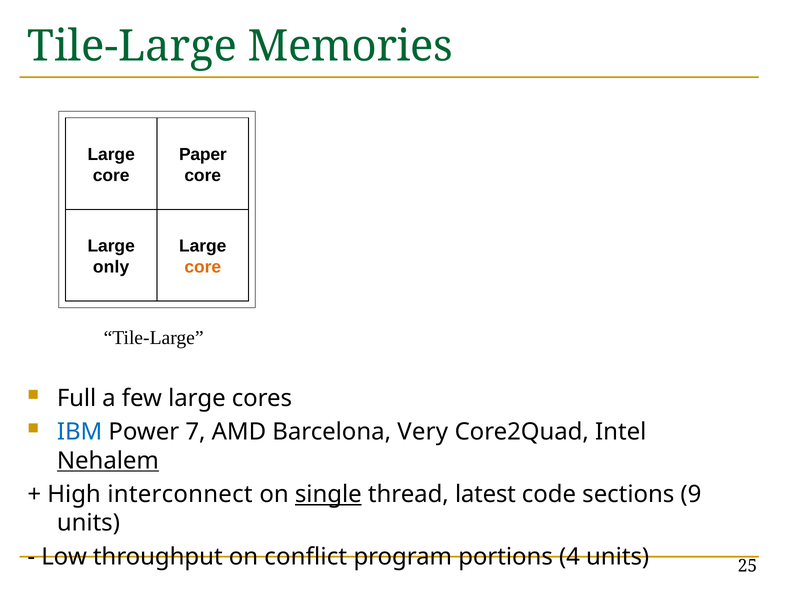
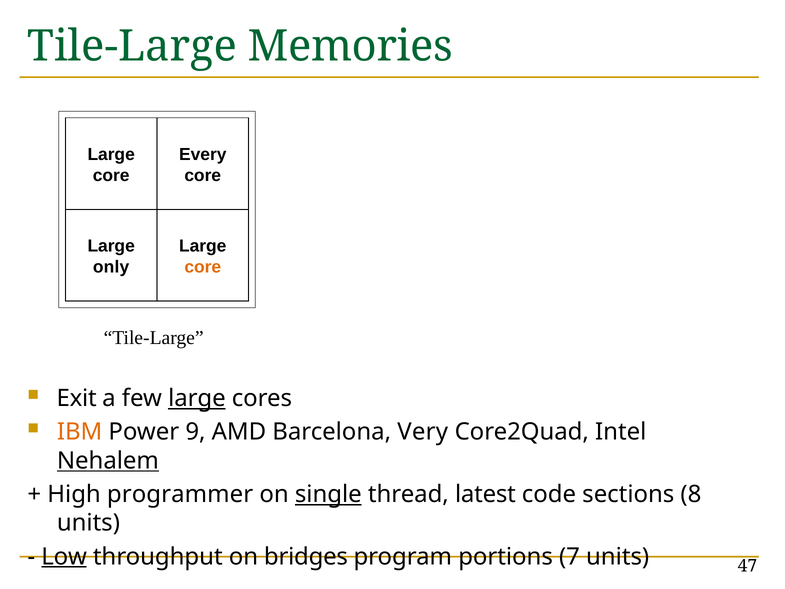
Paper: Paper -> Every
Full: Full -> Exit
large at (197, 398) underline: none -> present
IBM colour: blue -> orange
7: 7 -> 9
interconnect: interconnect -> programmer
9: 9 -> 8
Low underline: none -> present
conflict: conflict -> bridges
4: 4 -> 7
25: 25 -> 47
